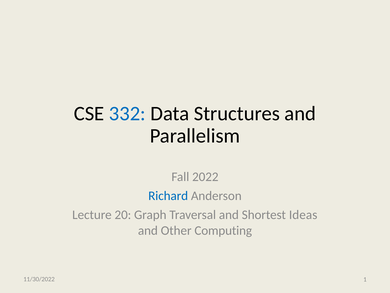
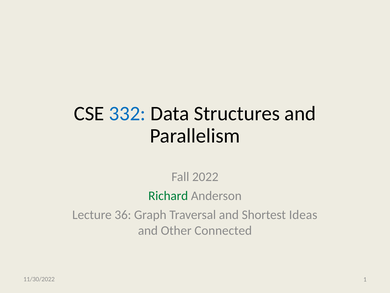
Richard colour: blue -> green
20: 20 -> 36
Computing: Computing -> Connected
